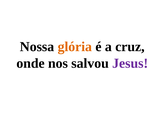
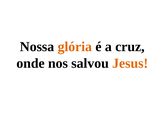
Jesus colour: purple -> orange
